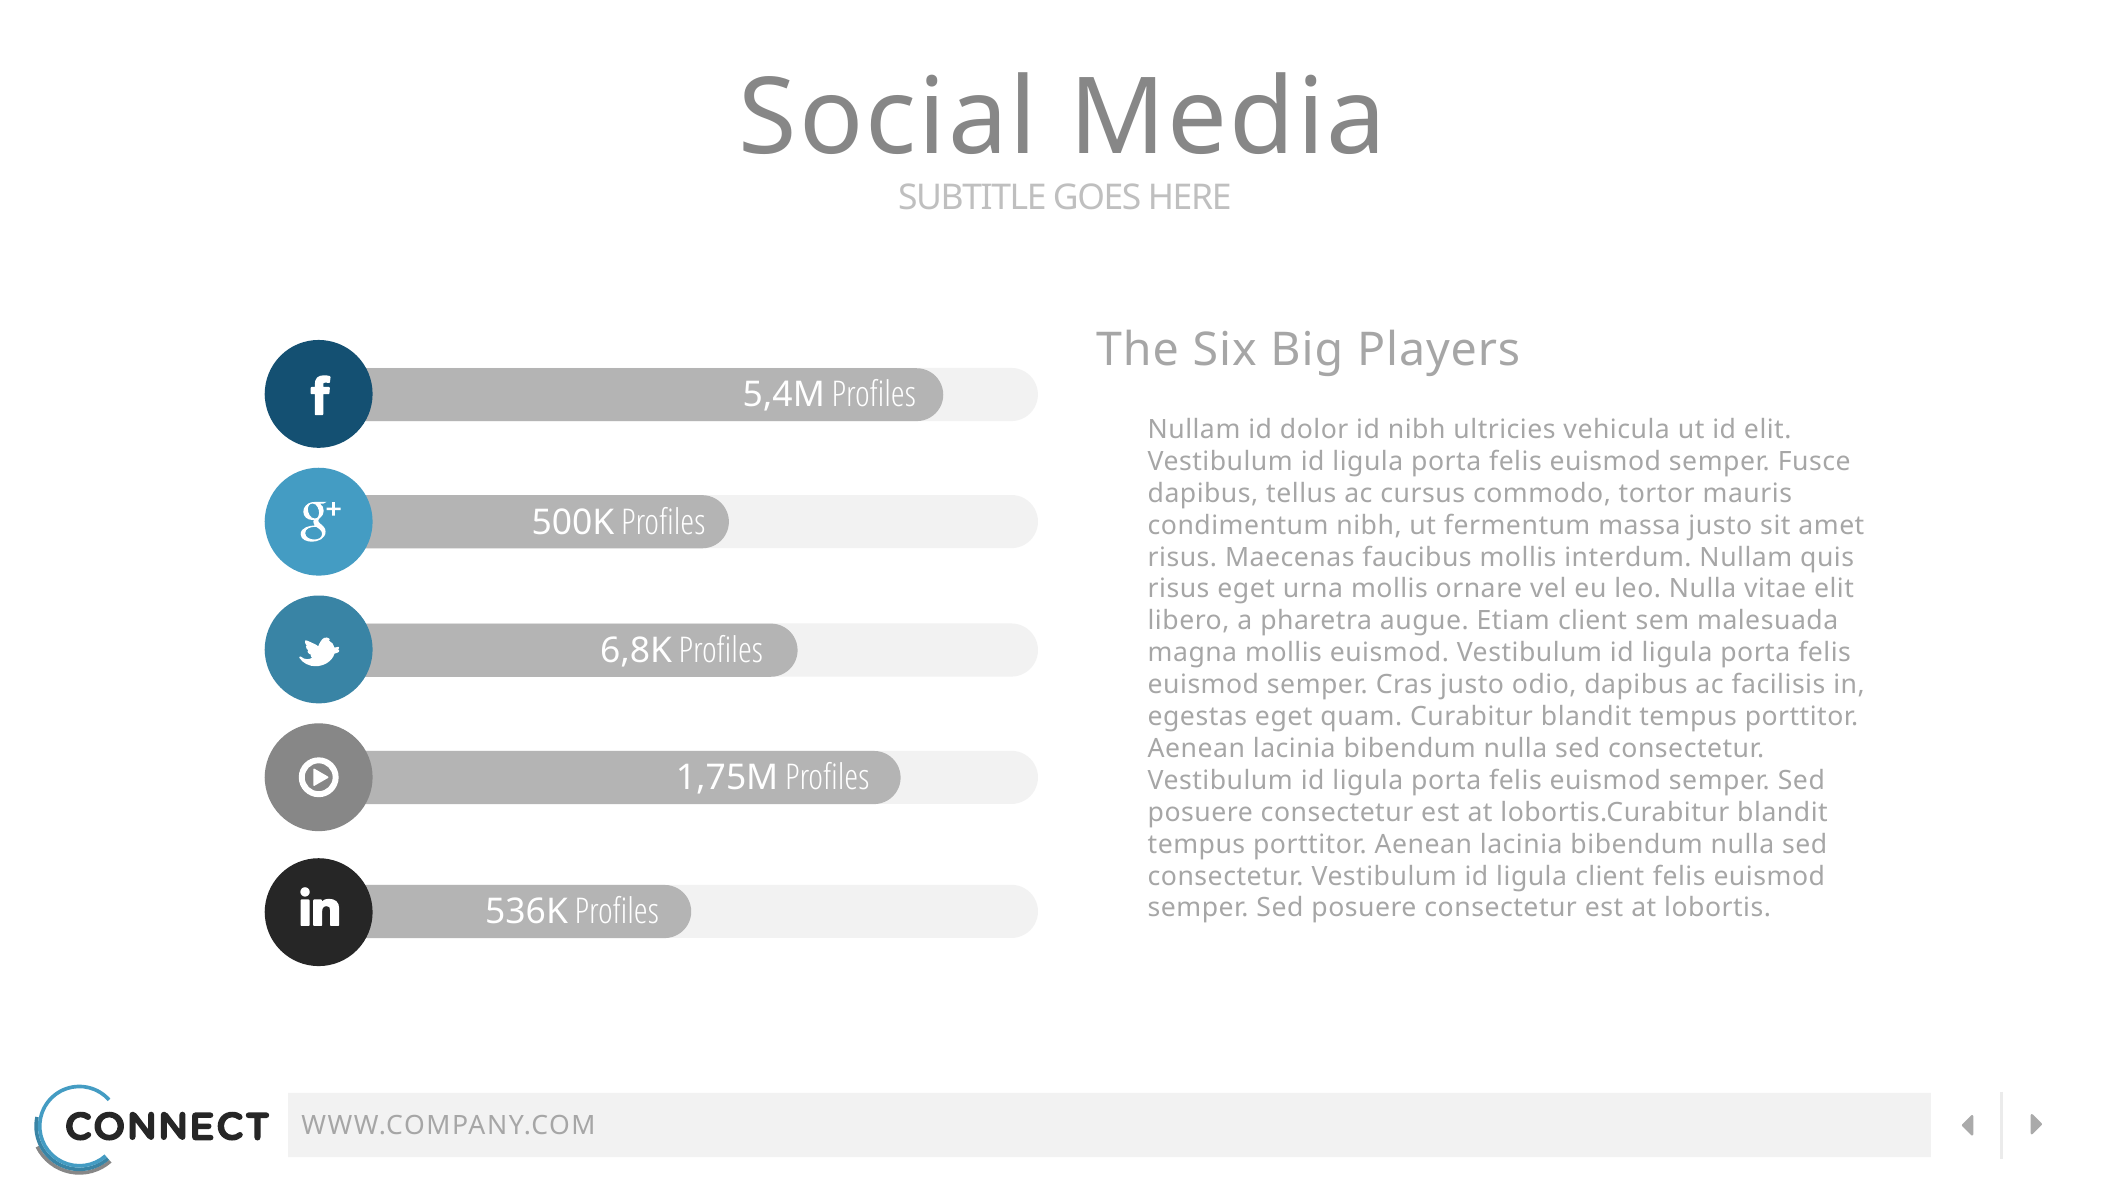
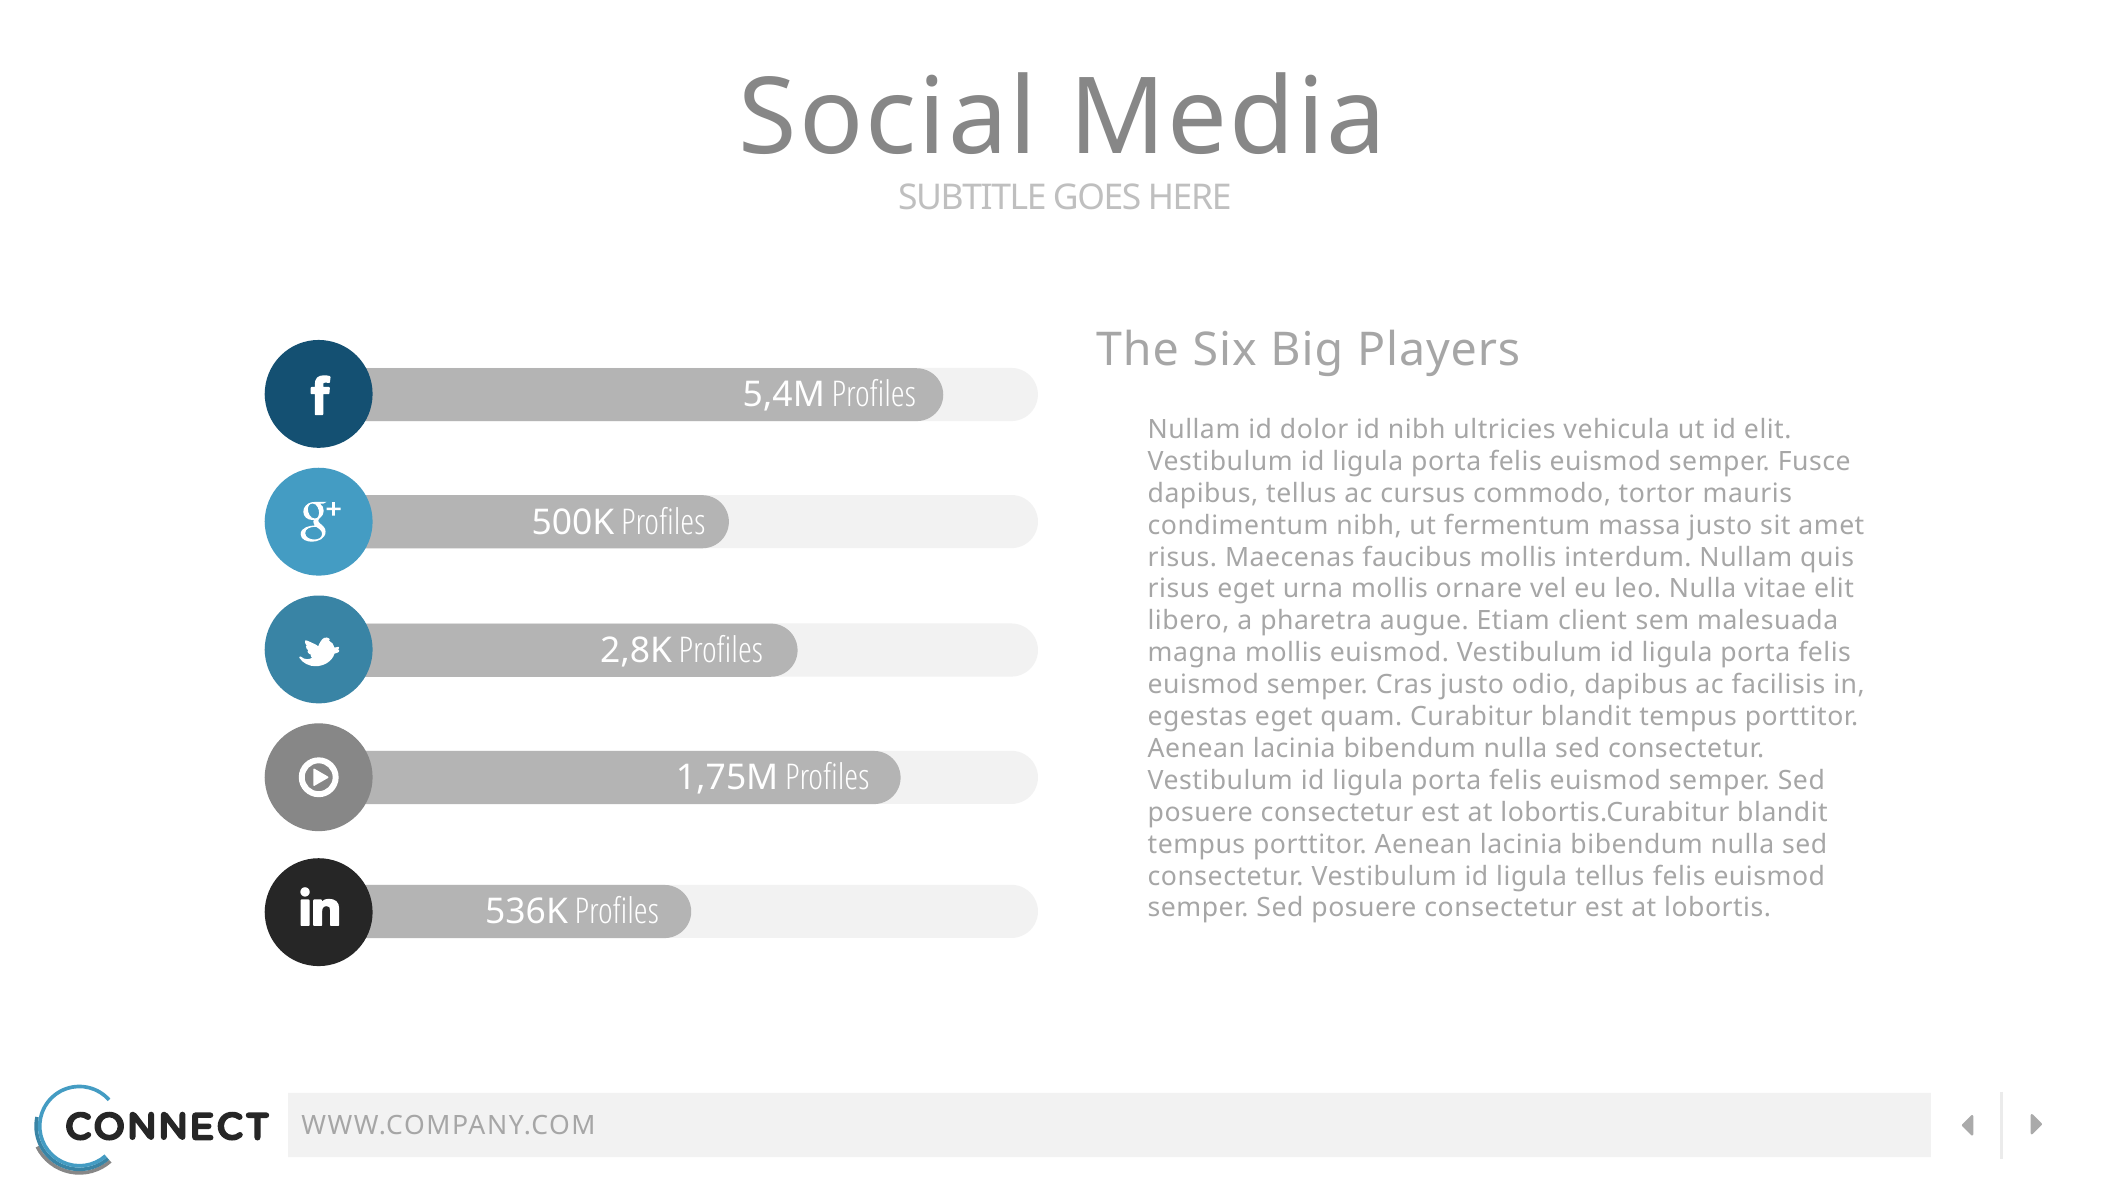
6,8K: 6,8K -> 2,8K
ligula client: client -> tellus
